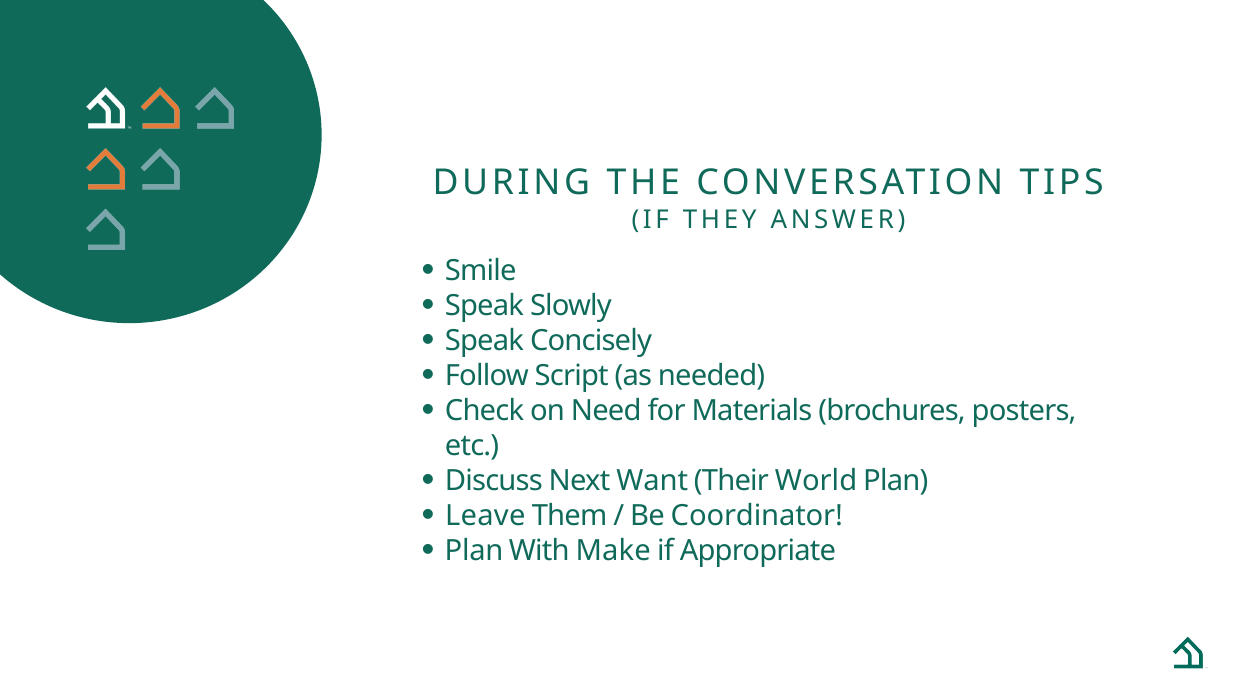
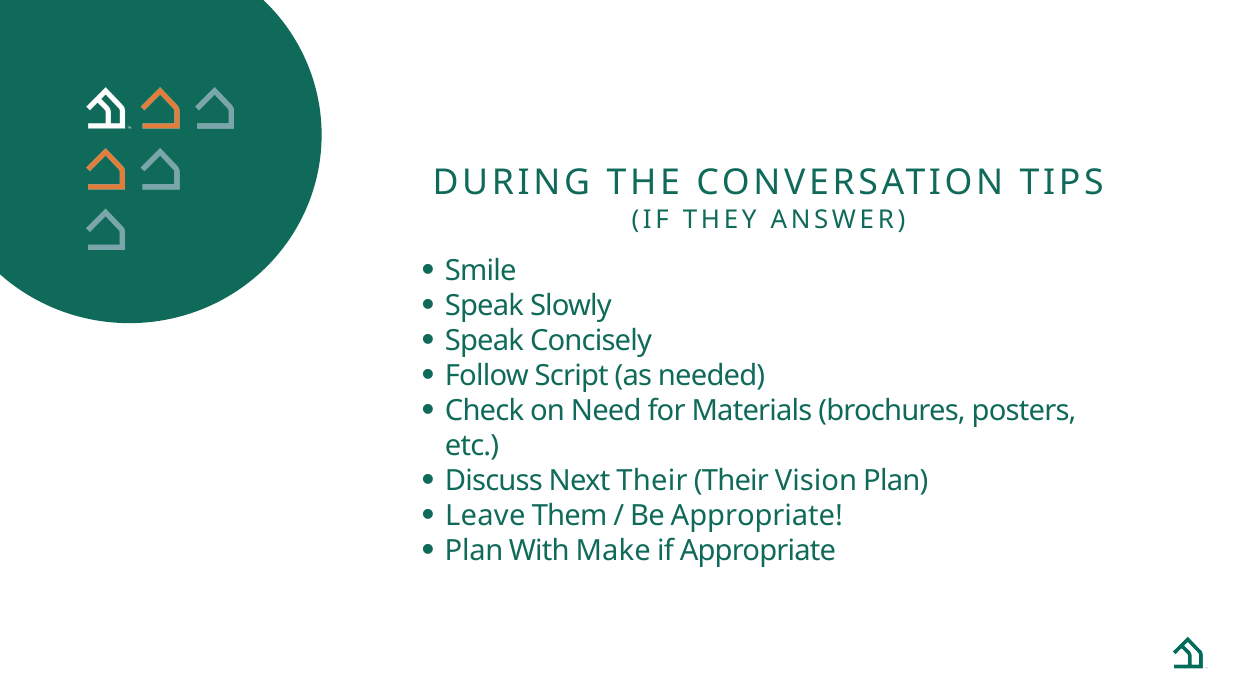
Next Want: Want -> Their
World: World -> Vision
Be Coordinator: Coordinator -> Appropriate
